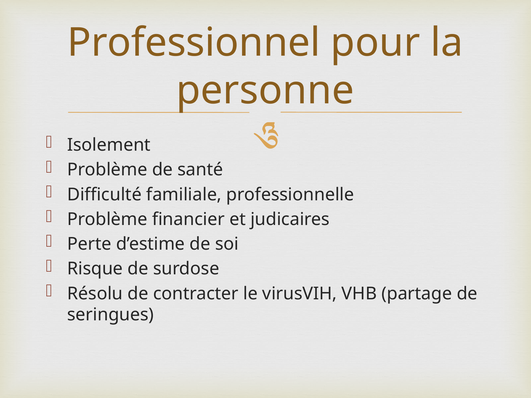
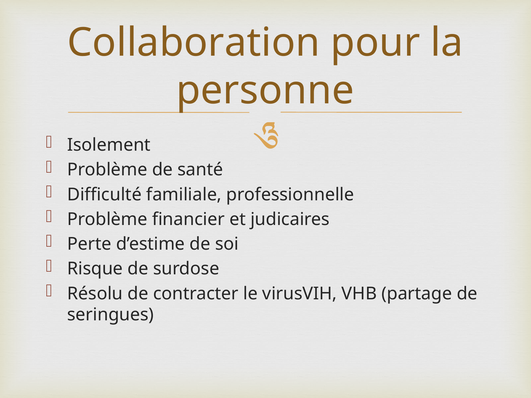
Professionnel: Professionnel -> Collaboration
